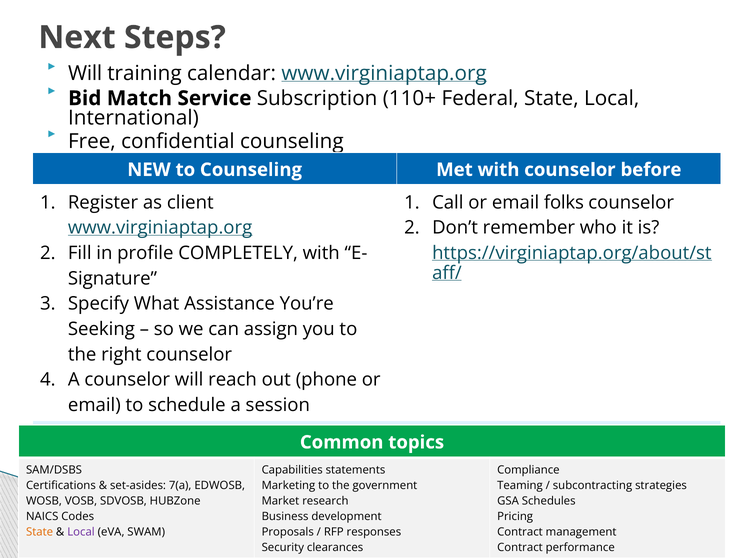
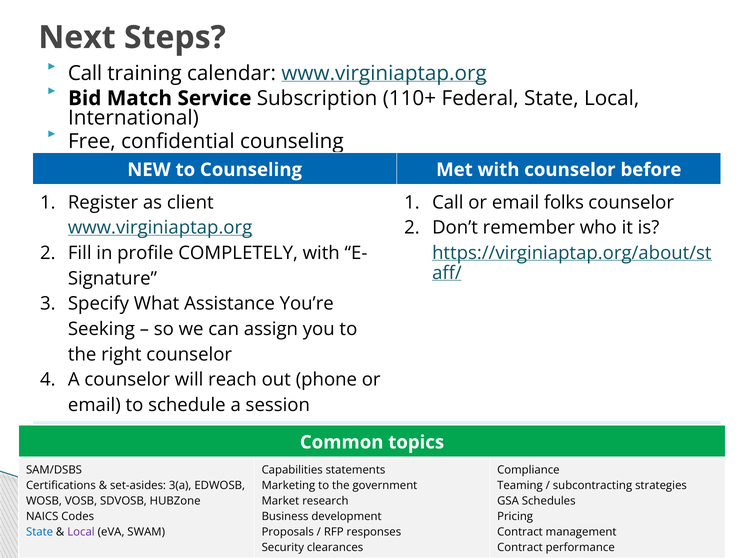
Will at (85, 73): Will -> Call
7(a: 7(a -> 3(a
State at (40, 532) colour: orange -> blue
